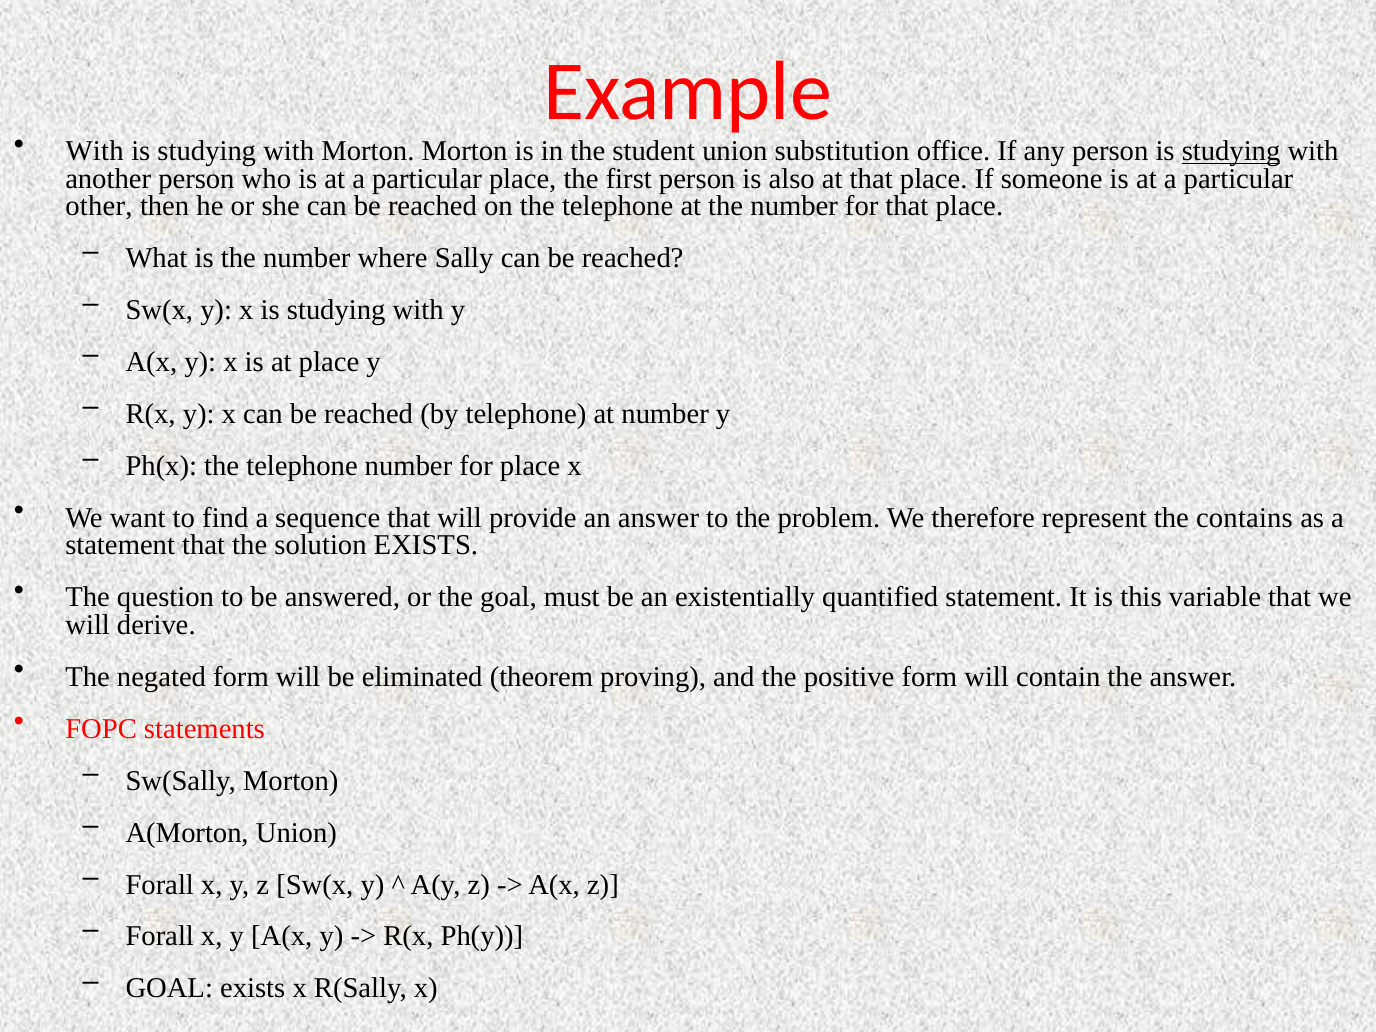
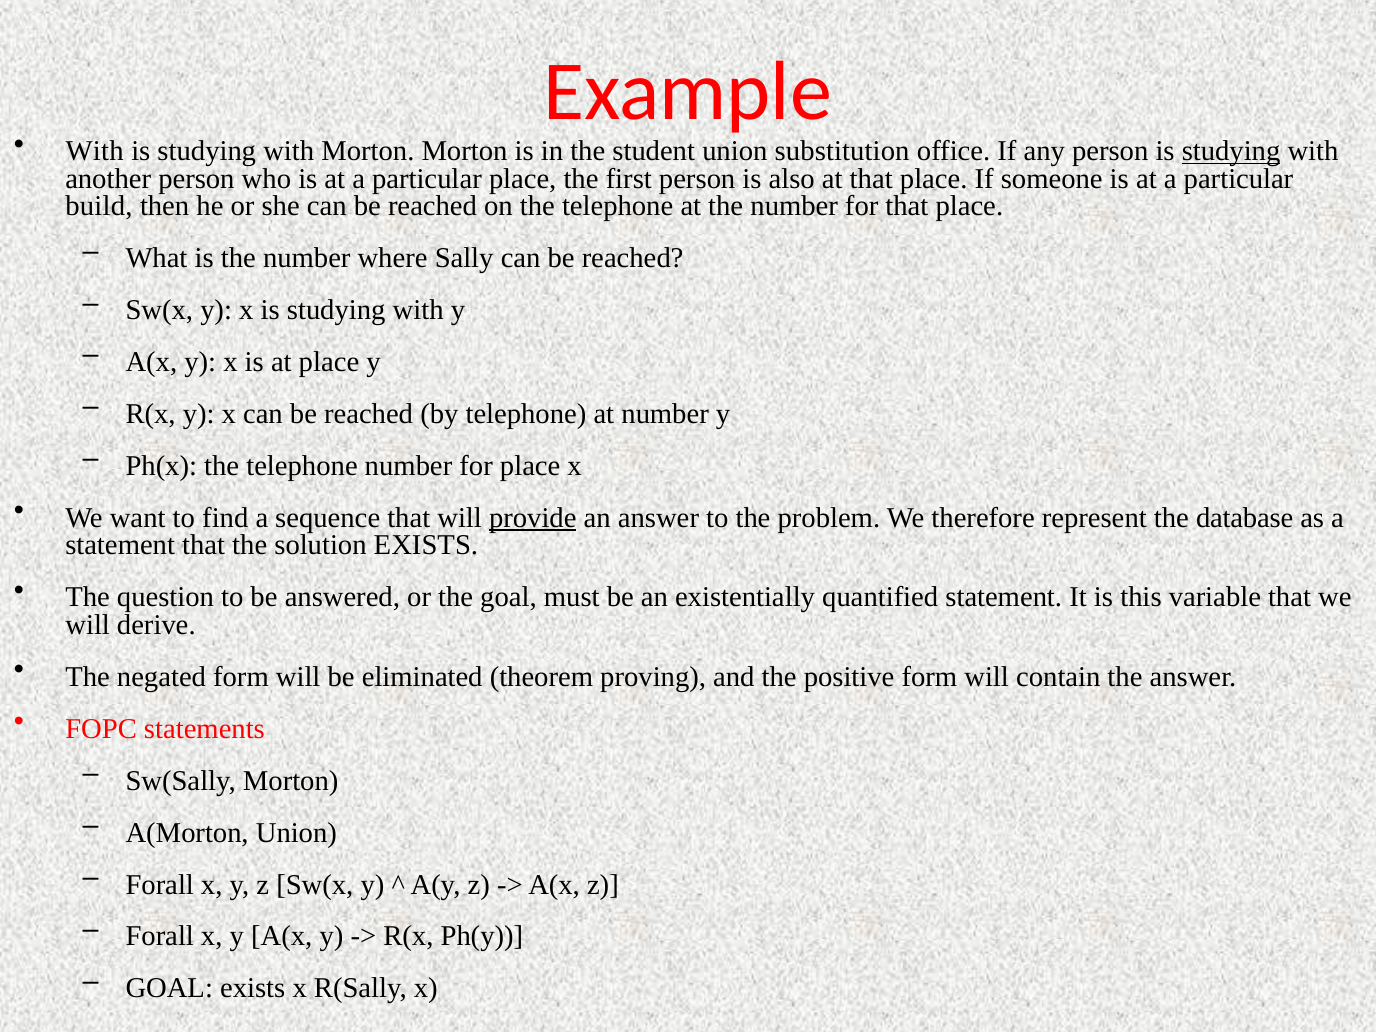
other: other -> build
provide underline: none -> present
contains: contains -> database
